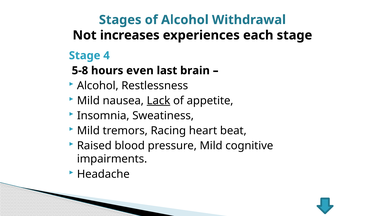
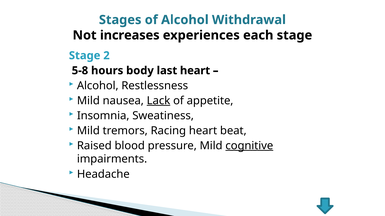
4: 4 -> 2
even: even -> body
last brain: brain -> heart
cognitive underline: none -> present
